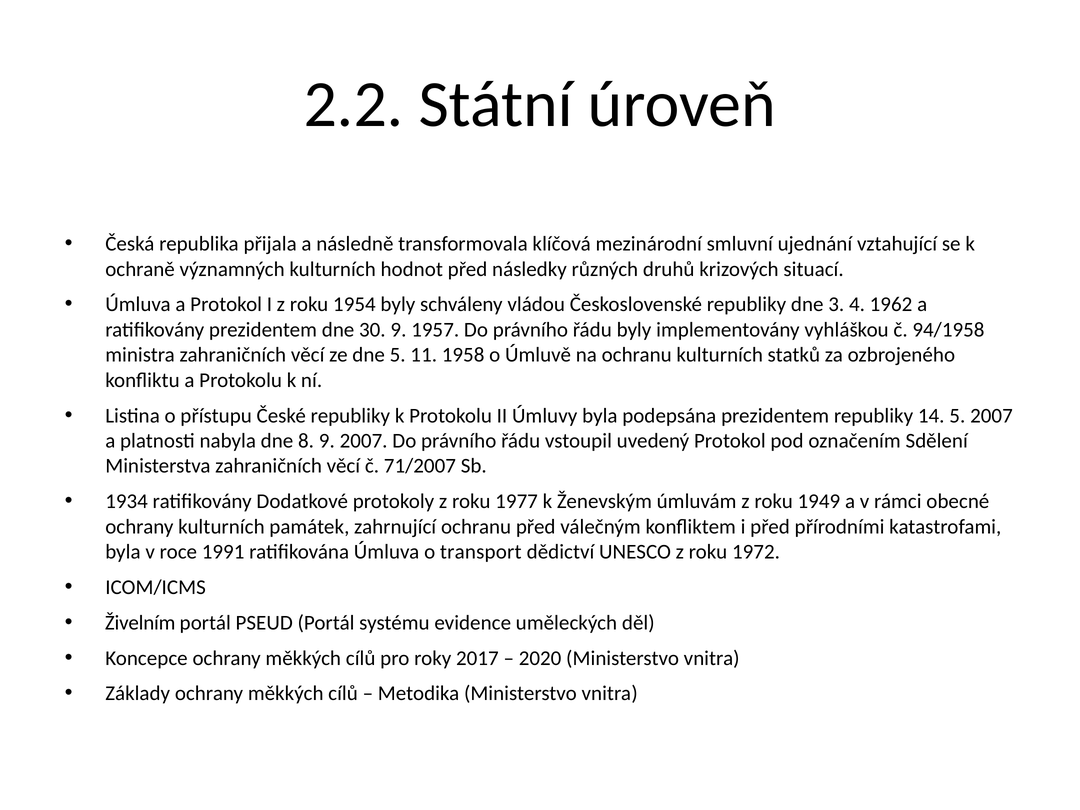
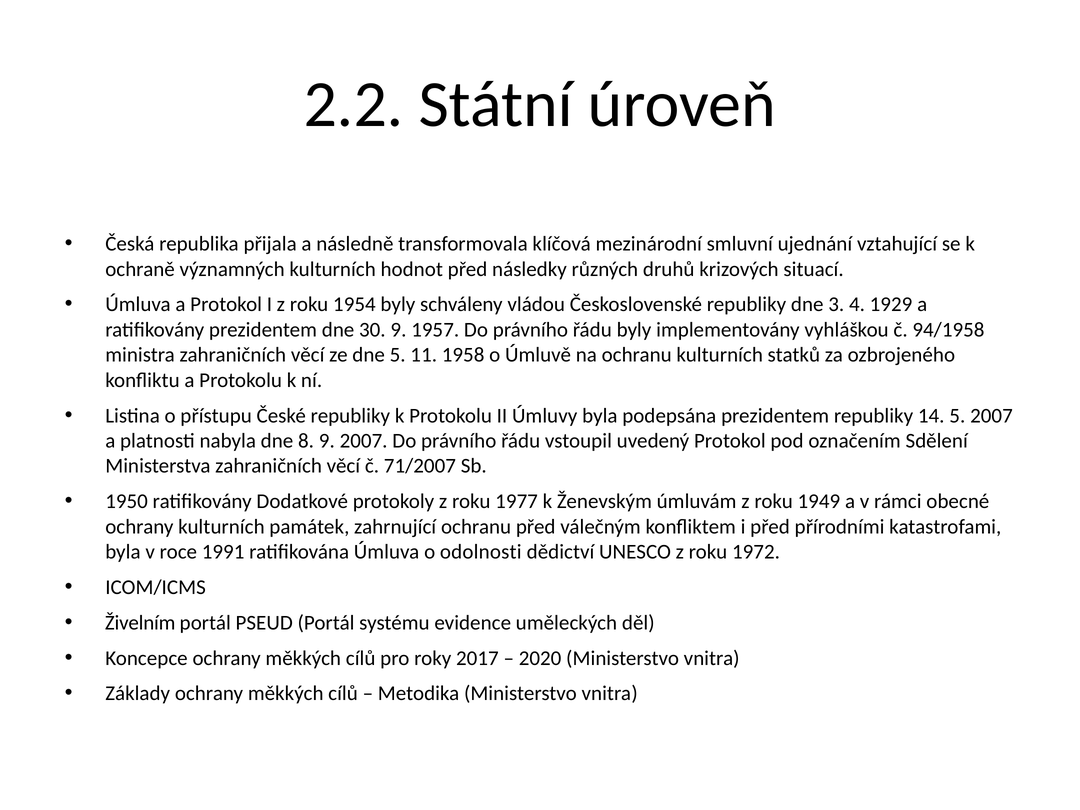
1962: 1962 -> 1929
1934: 1934 -> 1950
transport: transport -> odolnosti
